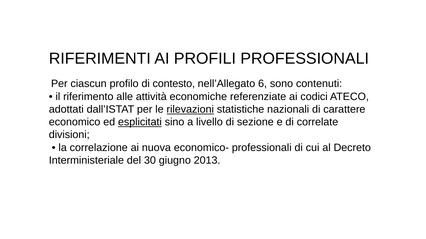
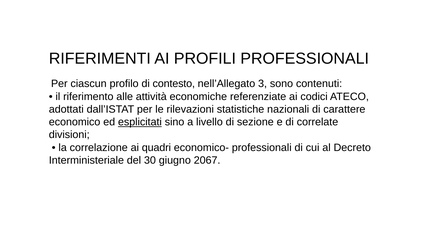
6: 6 -> 3
rilevazioni underline: present -> none
nuova: nuova -> quadri
2013: 2013 -> 2067
